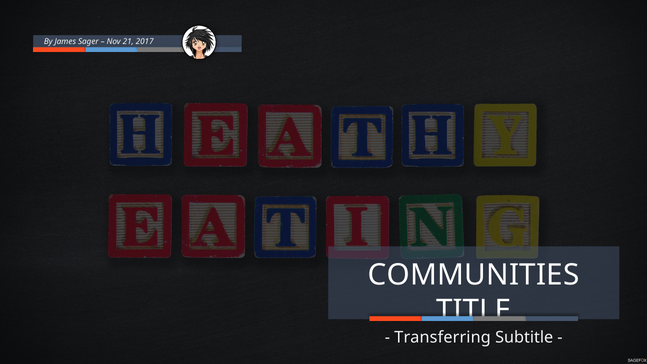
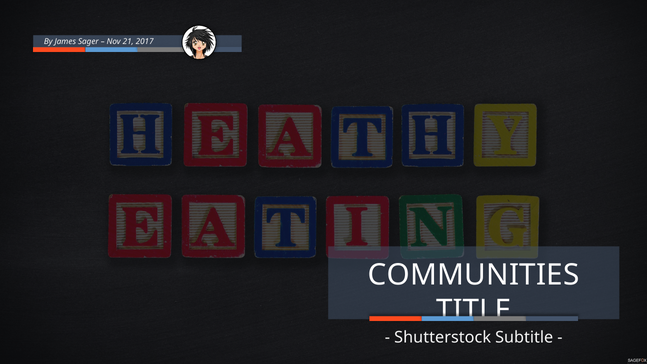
Transferring: Transferring -> Shutterstock
